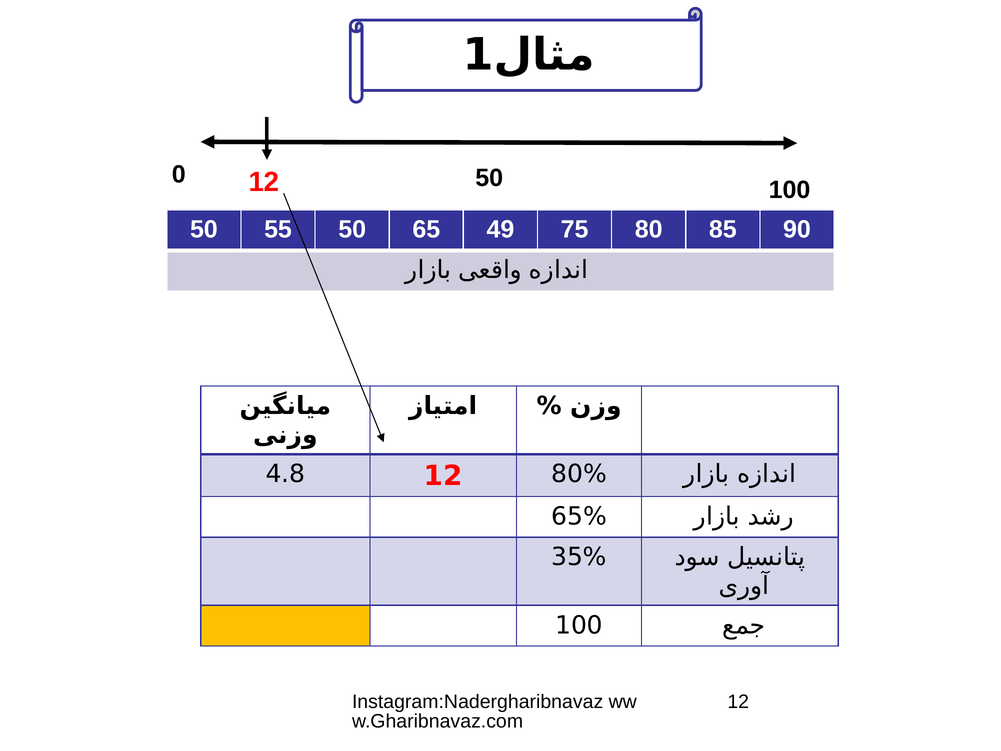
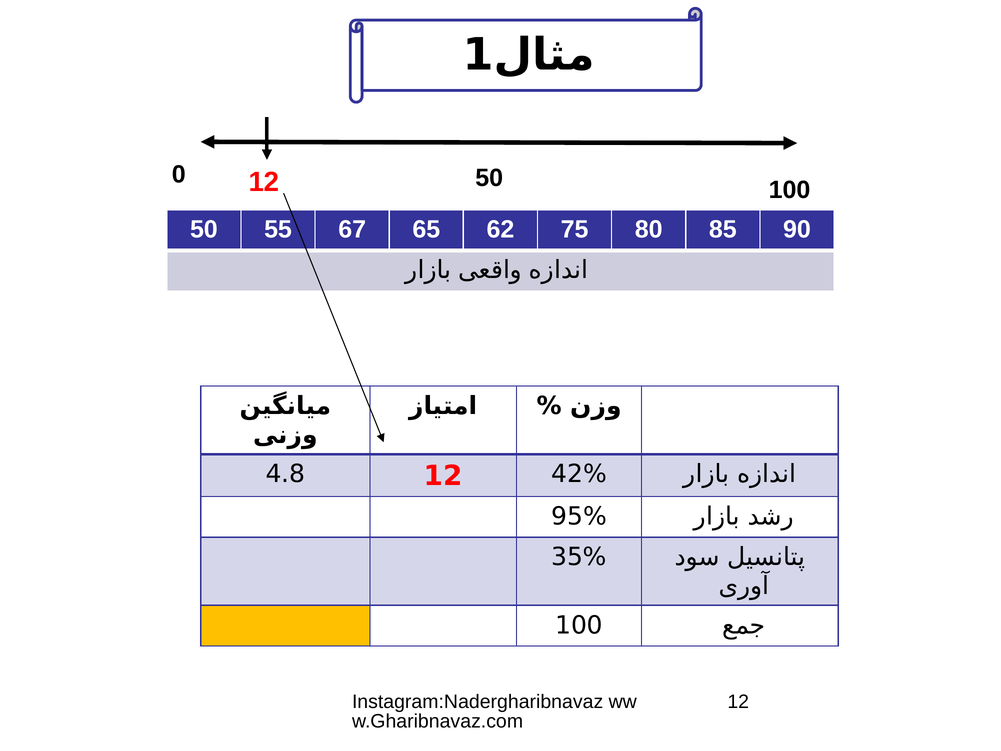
55 50: 50 -> 67
49: 49 -> 62
80%: 80% -> 42%
65%: 65% -> 95%
